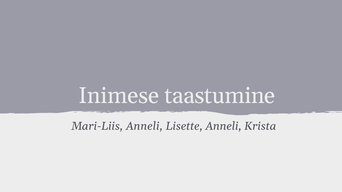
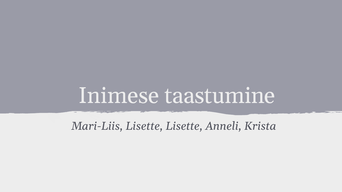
Mari-Liis Anneli: Anneli -> Lisette
